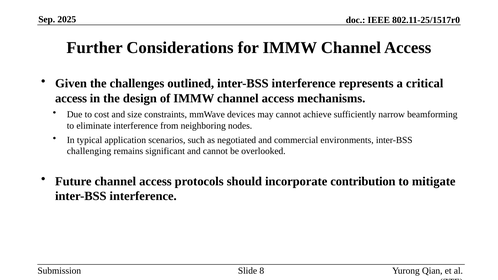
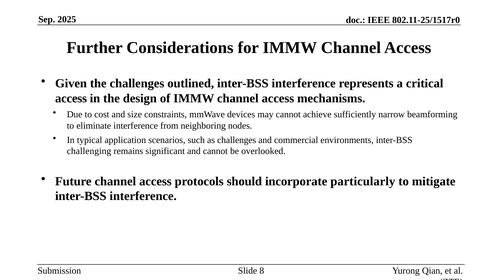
as negotiated: negotiated -> challenges
contribution: contribution -> particularly
